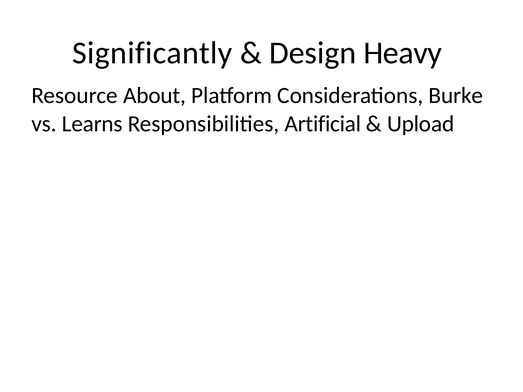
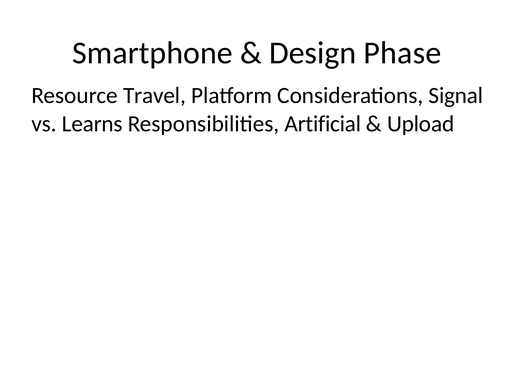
Significantly: Significantly -> Smartphone
Heavy: Heavy -> Phase
About: About -> Travel
Burke: Burke -> Signal
